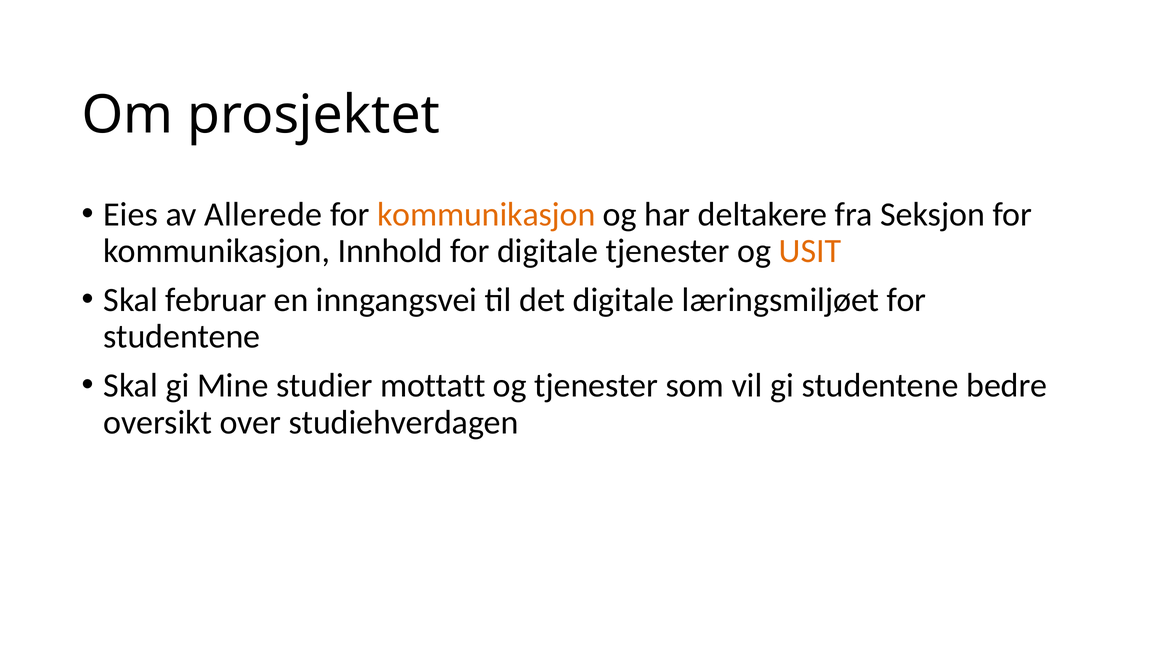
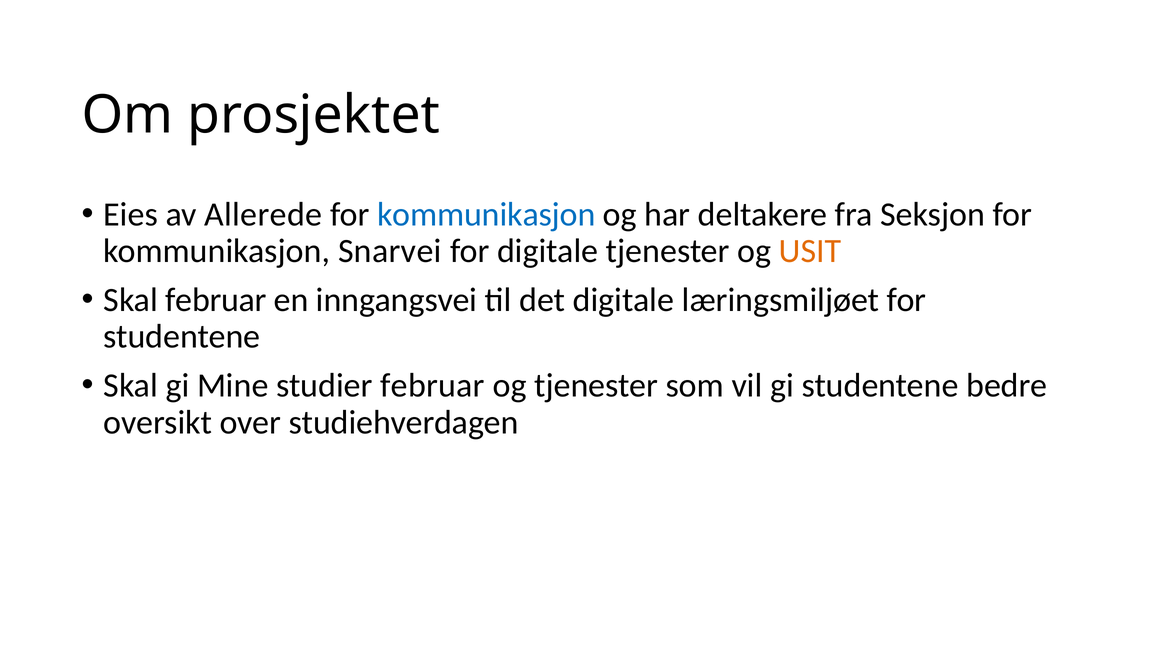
kommunikasjon at (486, 214) colour: orange -> blue
Innhold: Innhold -> Snarvei
studier mottatt: mottatt -> februar
